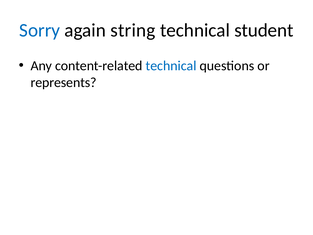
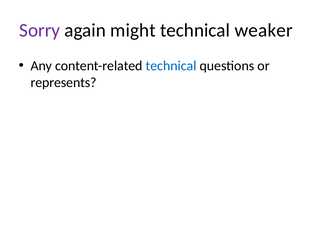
Sorry colour: blue -> purple
string: string -> might
student: student -> weaker
